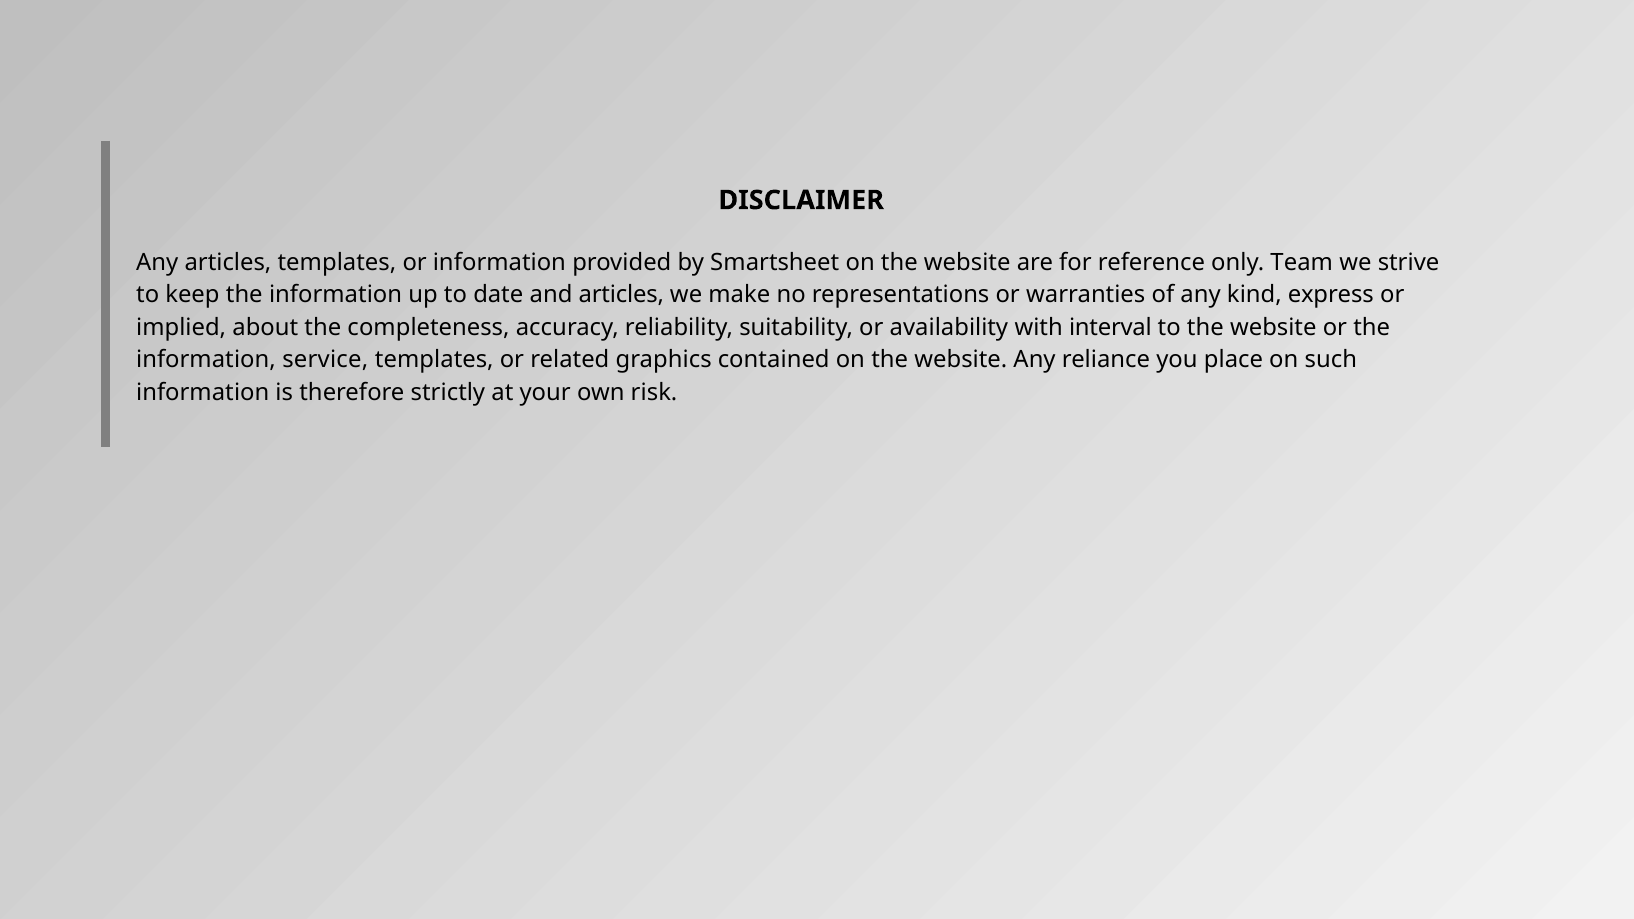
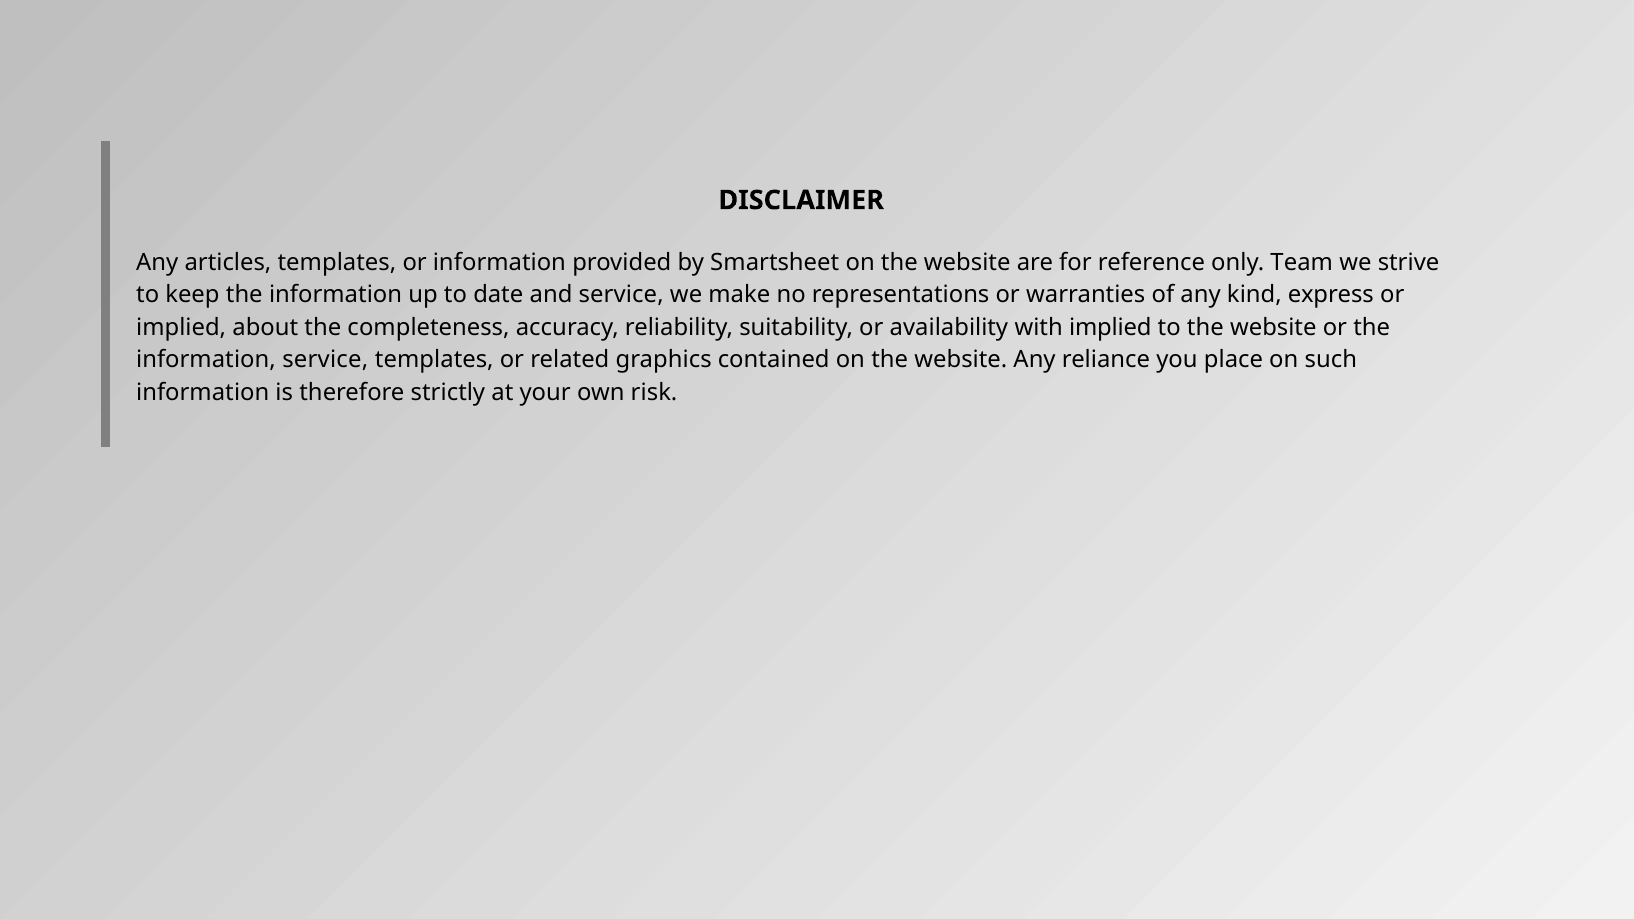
and articles: articles -> service
with interval: interval -> implied
